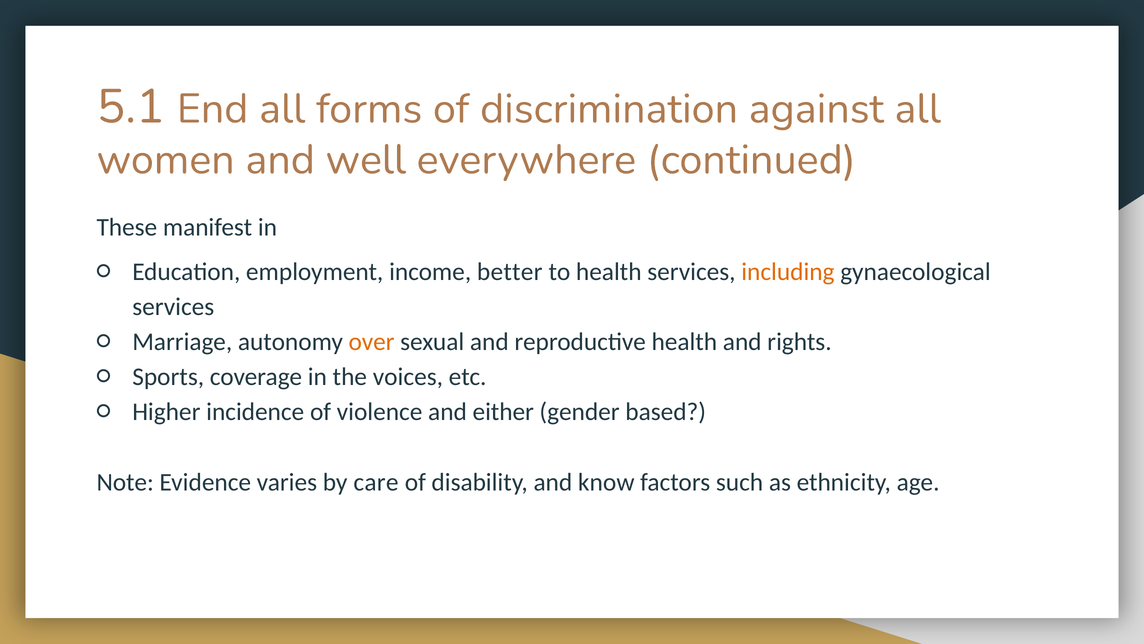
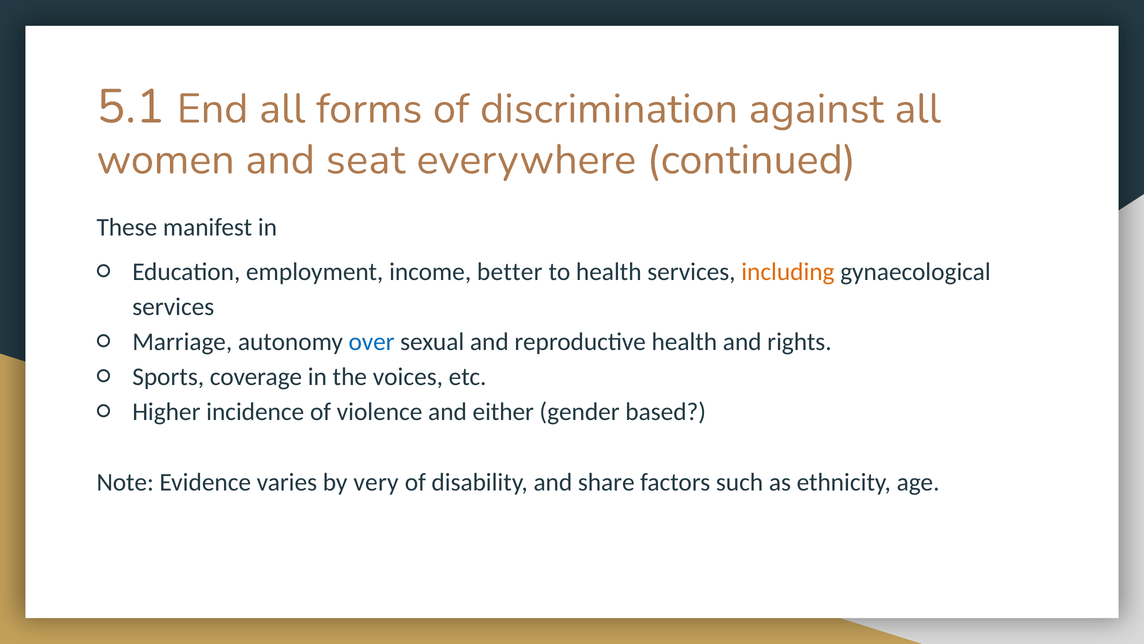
well: well -> seat
over colour: orange -> blue
care: care -> very
know: know -> share
